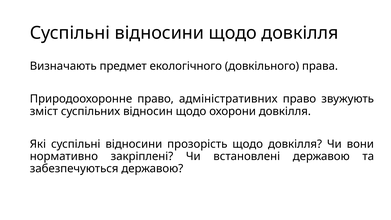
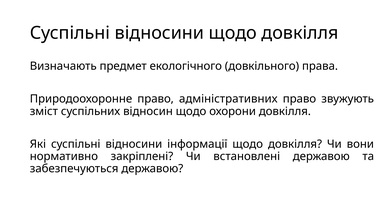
прозорість: прозорість -> інформації
